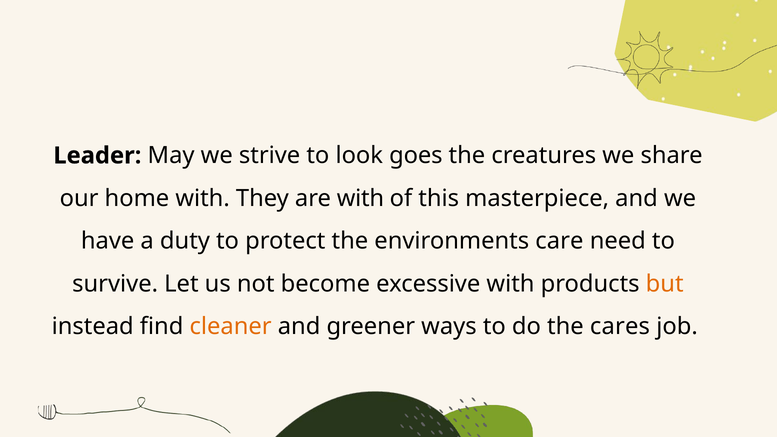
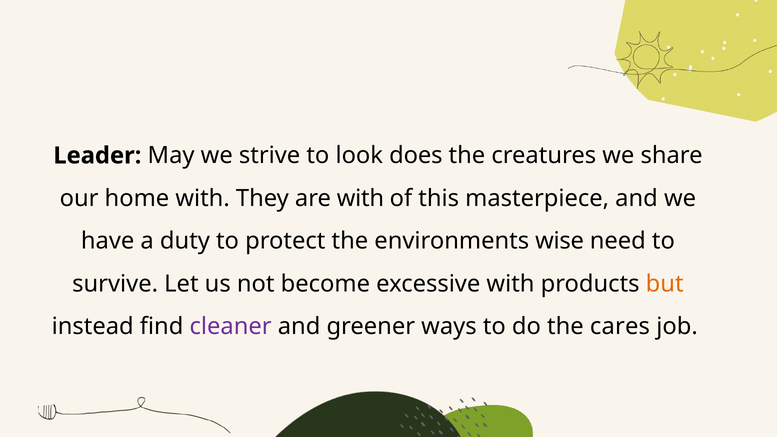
goes: goes -> does
care: care -> wise
cleaner colour: orange -> purple
